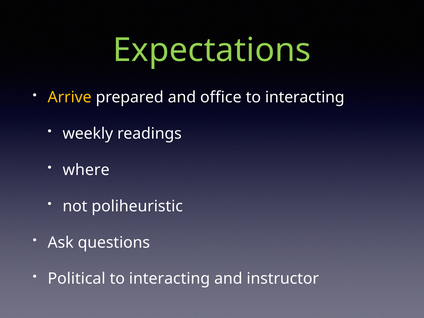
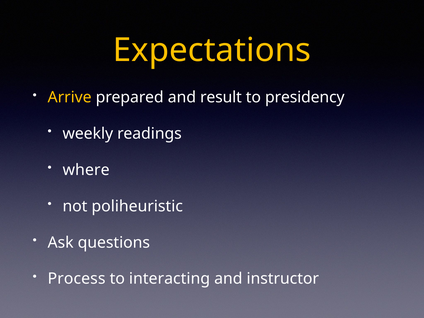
Expectations colour: light green -> yellow
office: office -> result
interacting at (305, 97): interacting -> presidency
Political: Political -> Process
